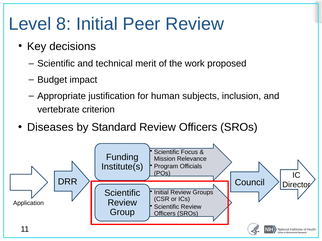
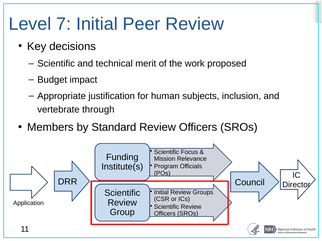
8: 8 -> 7
criterion: criterion -> through
Diseases: Diseases -> Members
